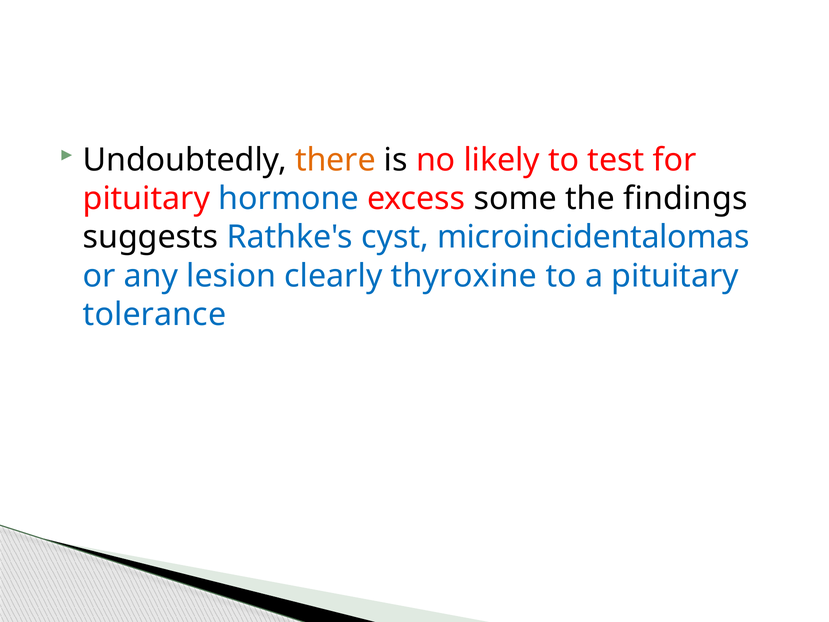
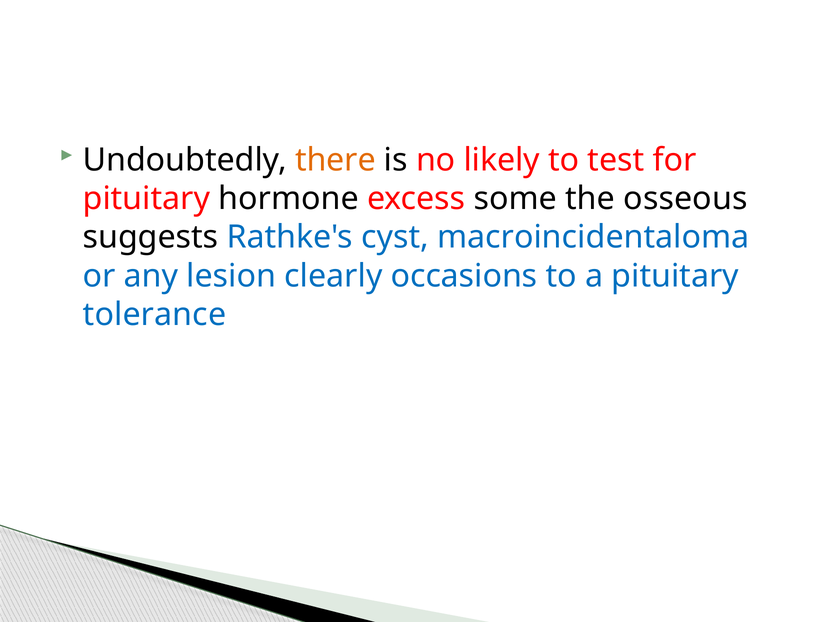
hormone colour: blue -> black
findings: findings -> osseous
microincidentalomas: microincidentalomas -> macroincidentaloma
thyroxine: thyroxine -> occasions
